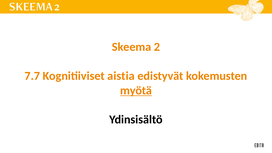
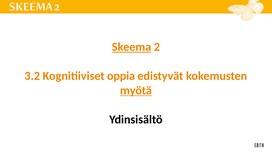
Skeema underline: none -> present
7.7: 7.7 -> 3.2
aistia: aistia -> oppia
